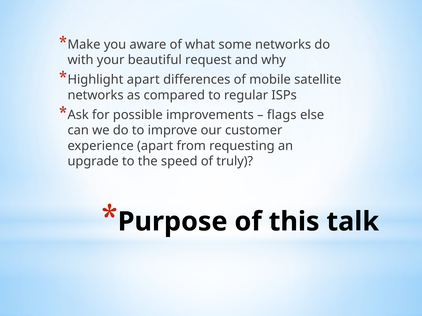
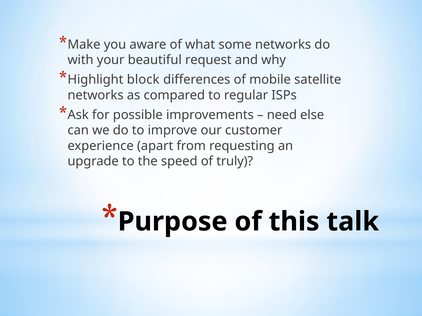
Highlight apart: apart -> block
flags: flags -> need
